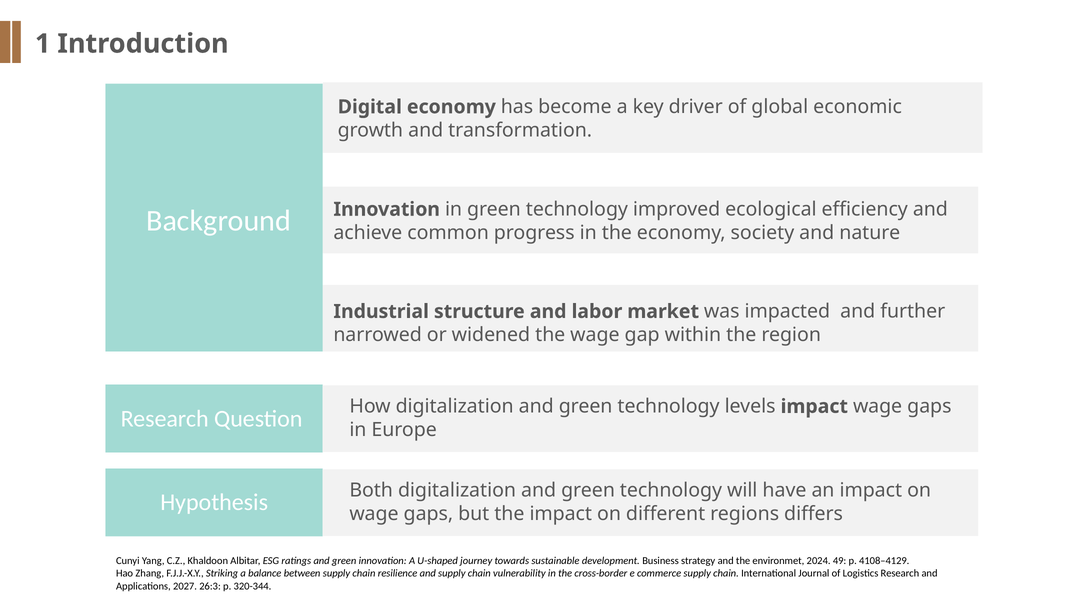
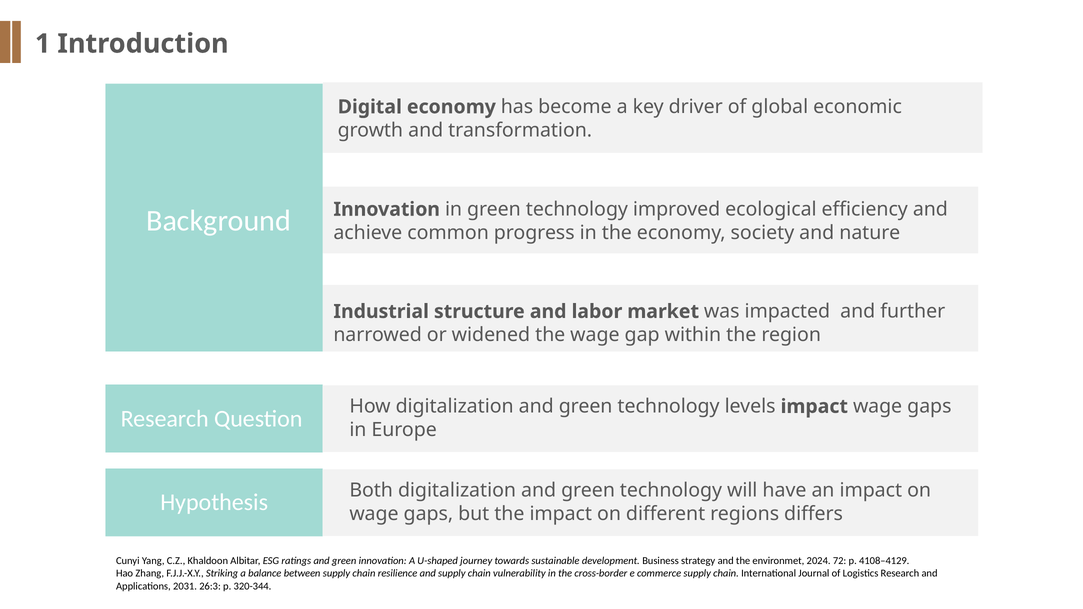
49: 49 -> 72
2027: 2027 -> 2031
